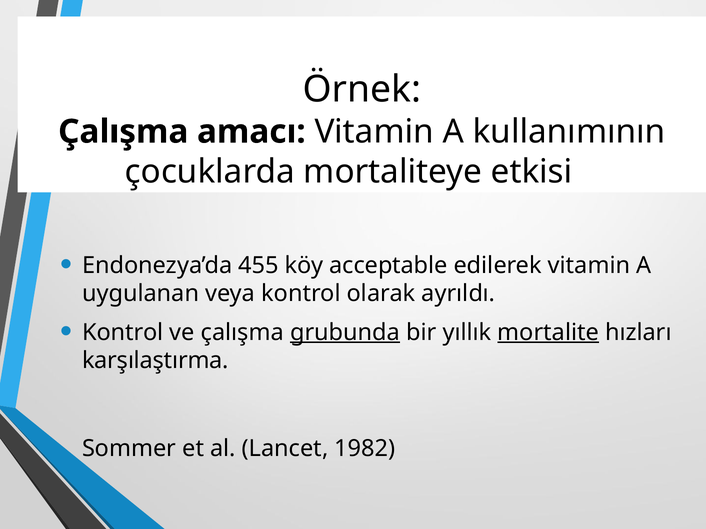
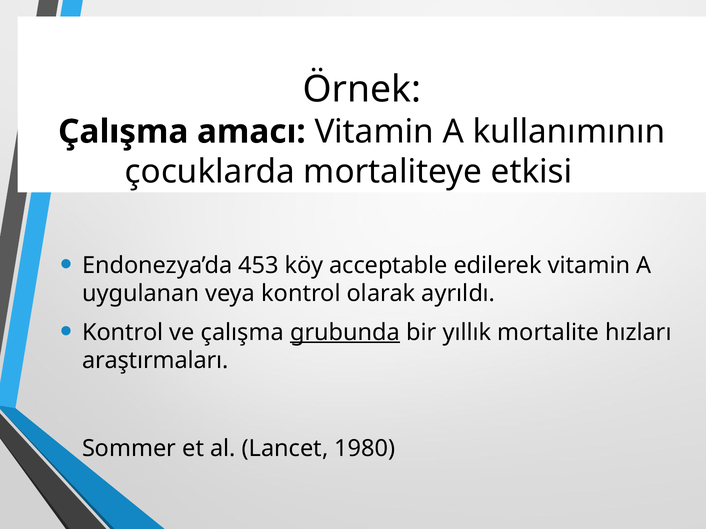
455: 455 -> 453
mortalite underline: present -> none
karşılaştırma: karşılaştırma -> araştırmaları
1982: 1982 -> 1980
